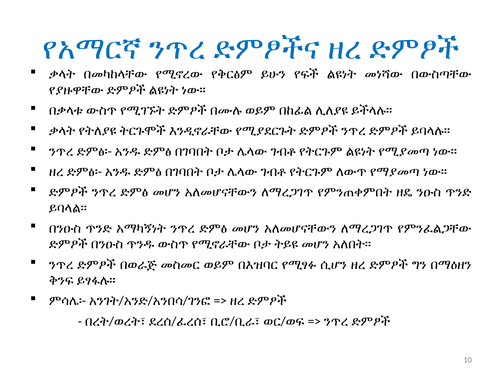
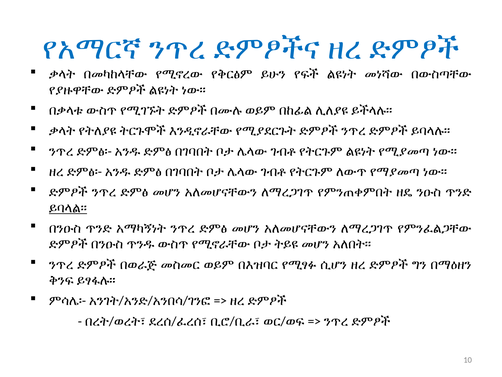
ይባላል፡፡ underline: none -> present
